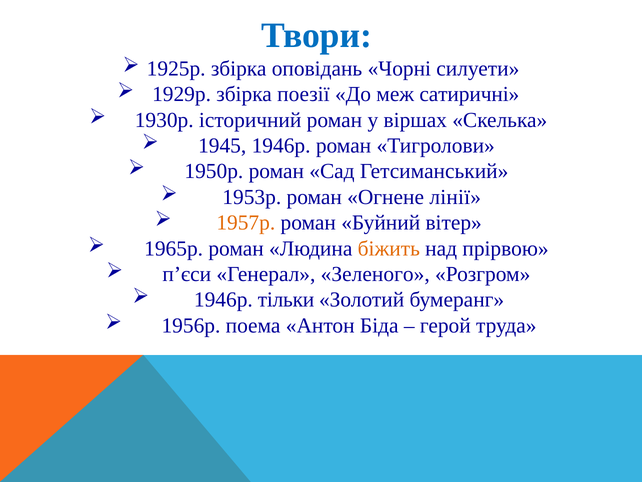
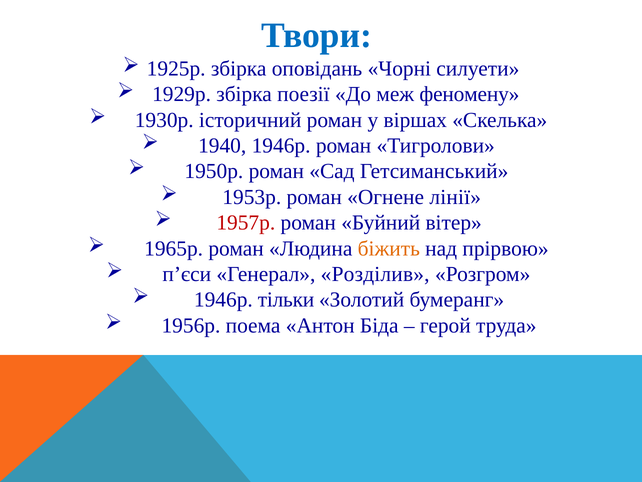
сатиричні: сатиричні -> феномену
1945: 1945 -> 1940
1957р colour: orange -> red
Зеленого: Зеленого -> Розділив
